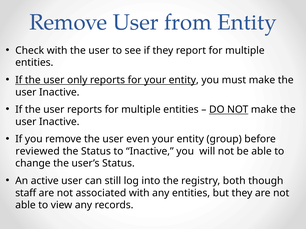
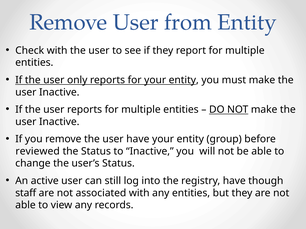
user even: even -> have
registry both: both -> have
